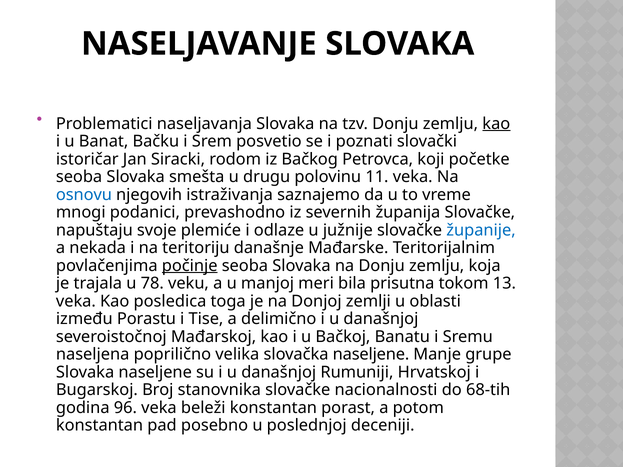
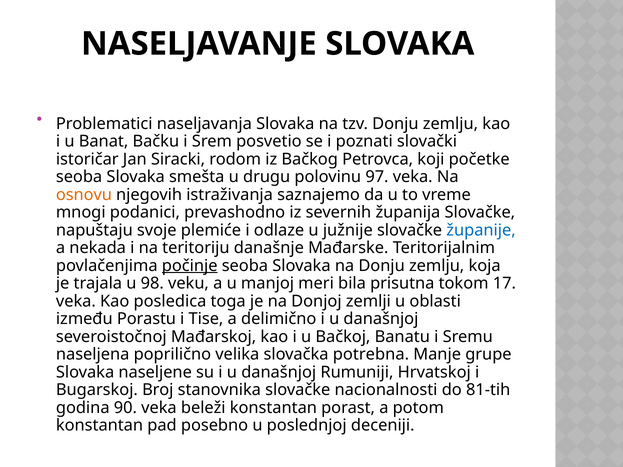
kao at (496, 124) underline: present -> none
11: 11 -> 97
osnovu colour: blue -> orange
78: 78 -> 98
13: 13 -> 17
slovačka naseljene: naseljene -> potrebna
68-tih: 68-tih -> 81-tih
96: 96 -> 90
